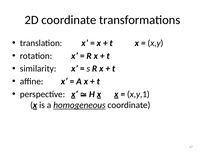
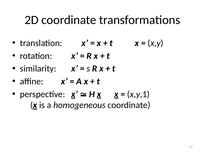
homogeneous underline: present -> none
